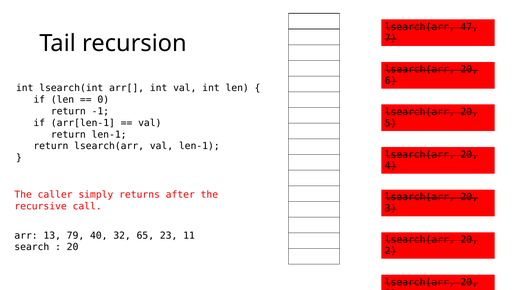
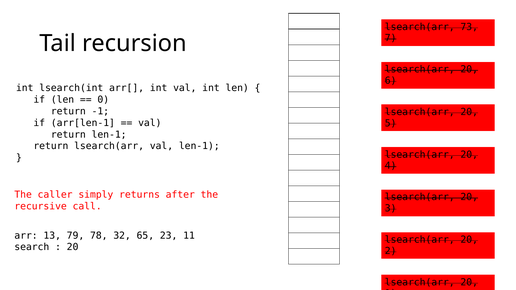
47: 47 -> 73
40: 40 -> 78
